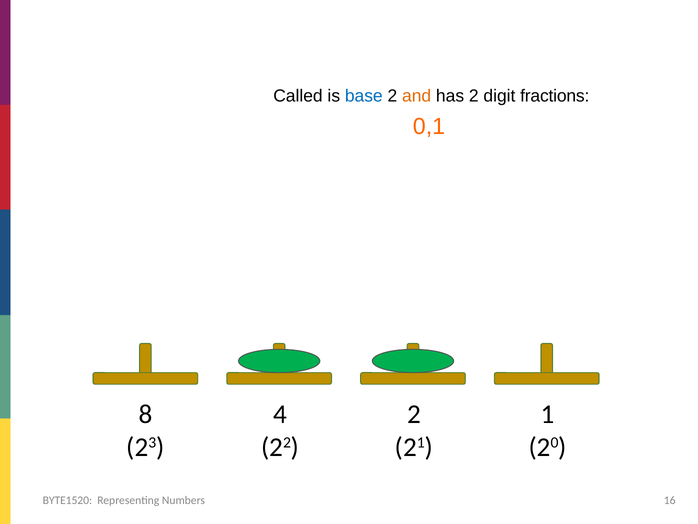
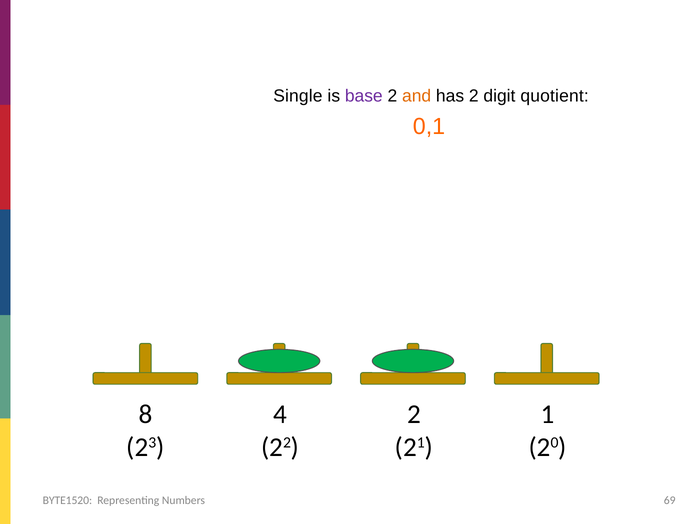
Called: Called -> Single
base colour: blue -> purple
fractions: fractions -> quotient
16: 16 -> 69
